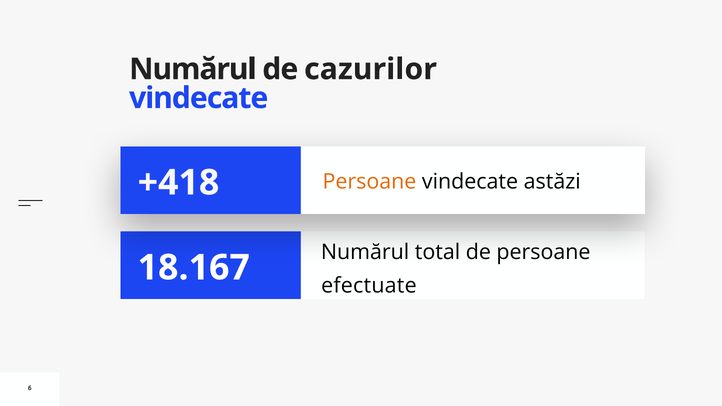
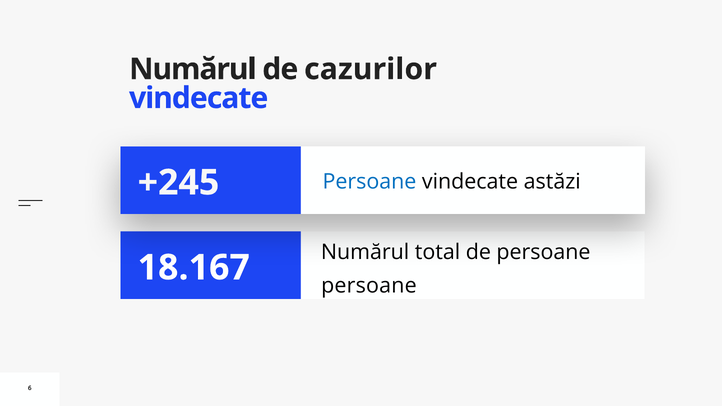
+418: +418 -> +245
Persoane at (369, 182) colour: orange -> blue
efectuate at (369, 286): efectuate -> persoane
